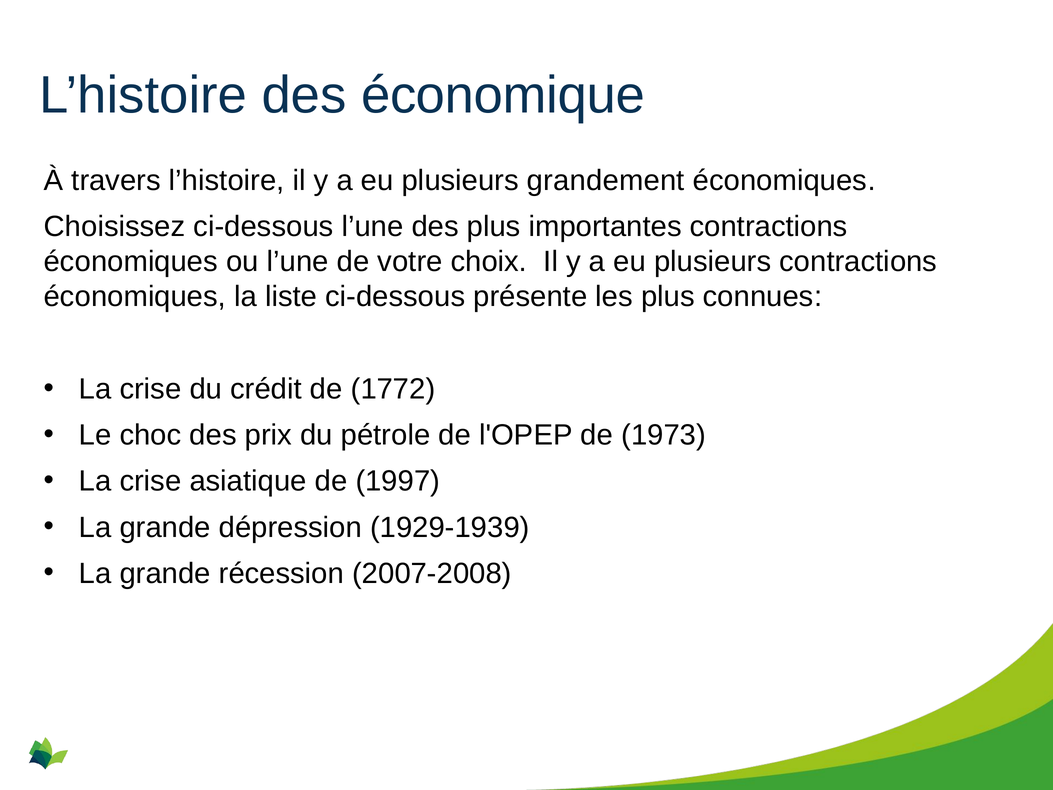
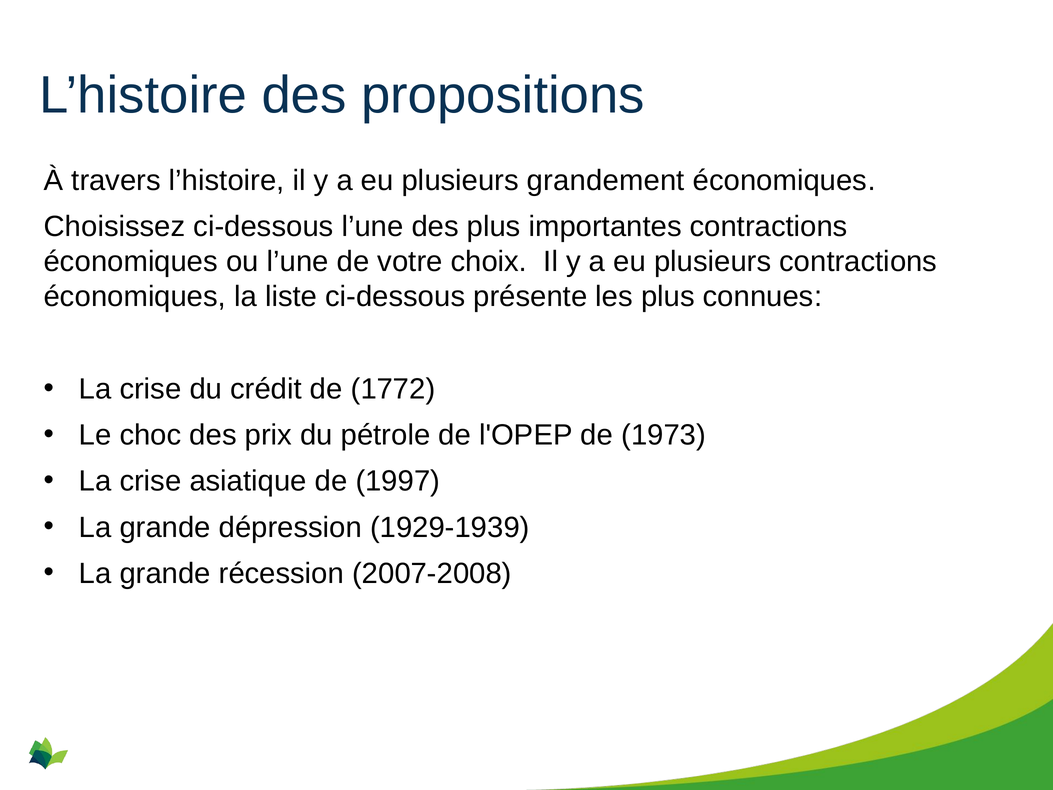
économique: économique -> propositions
